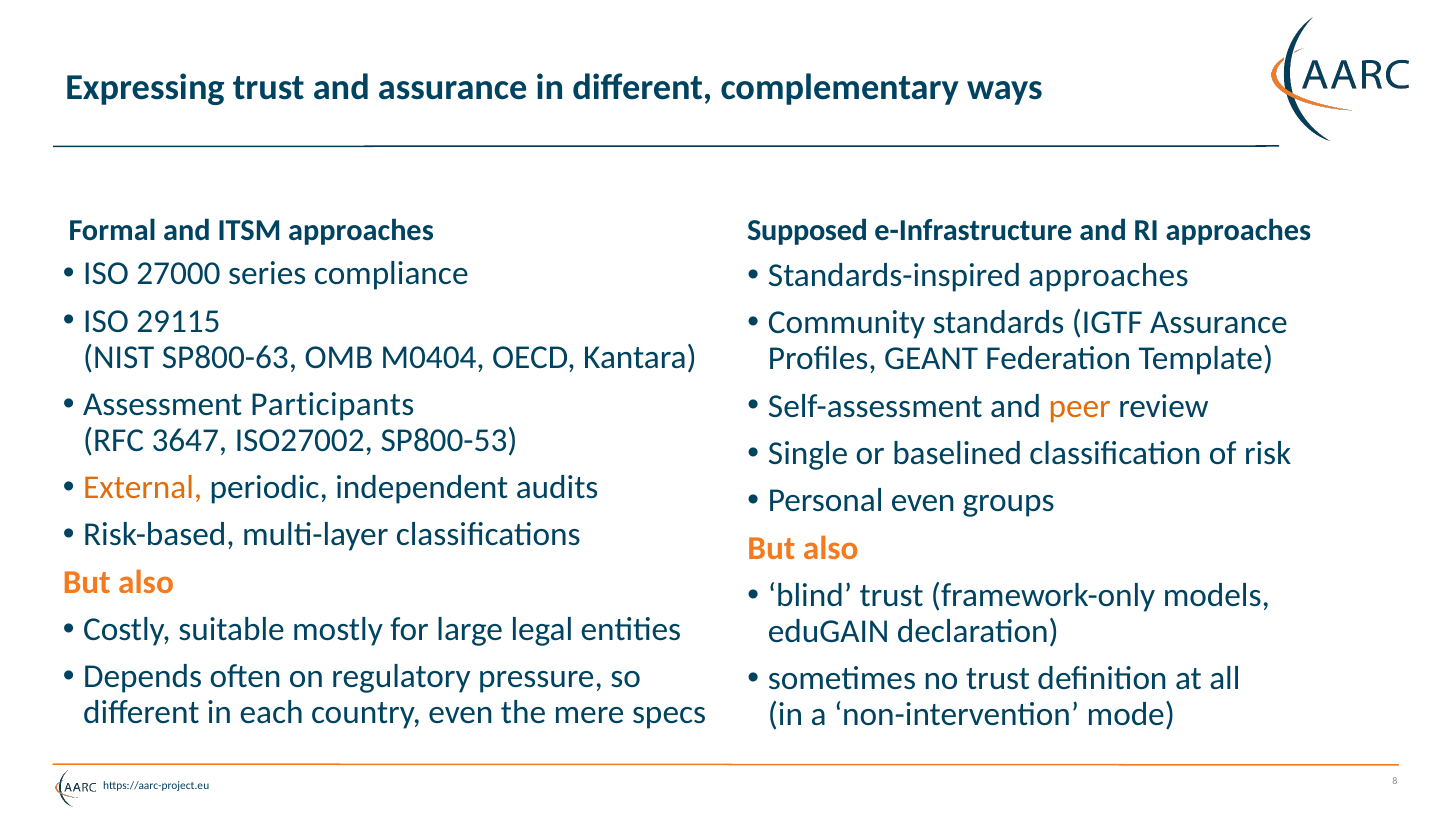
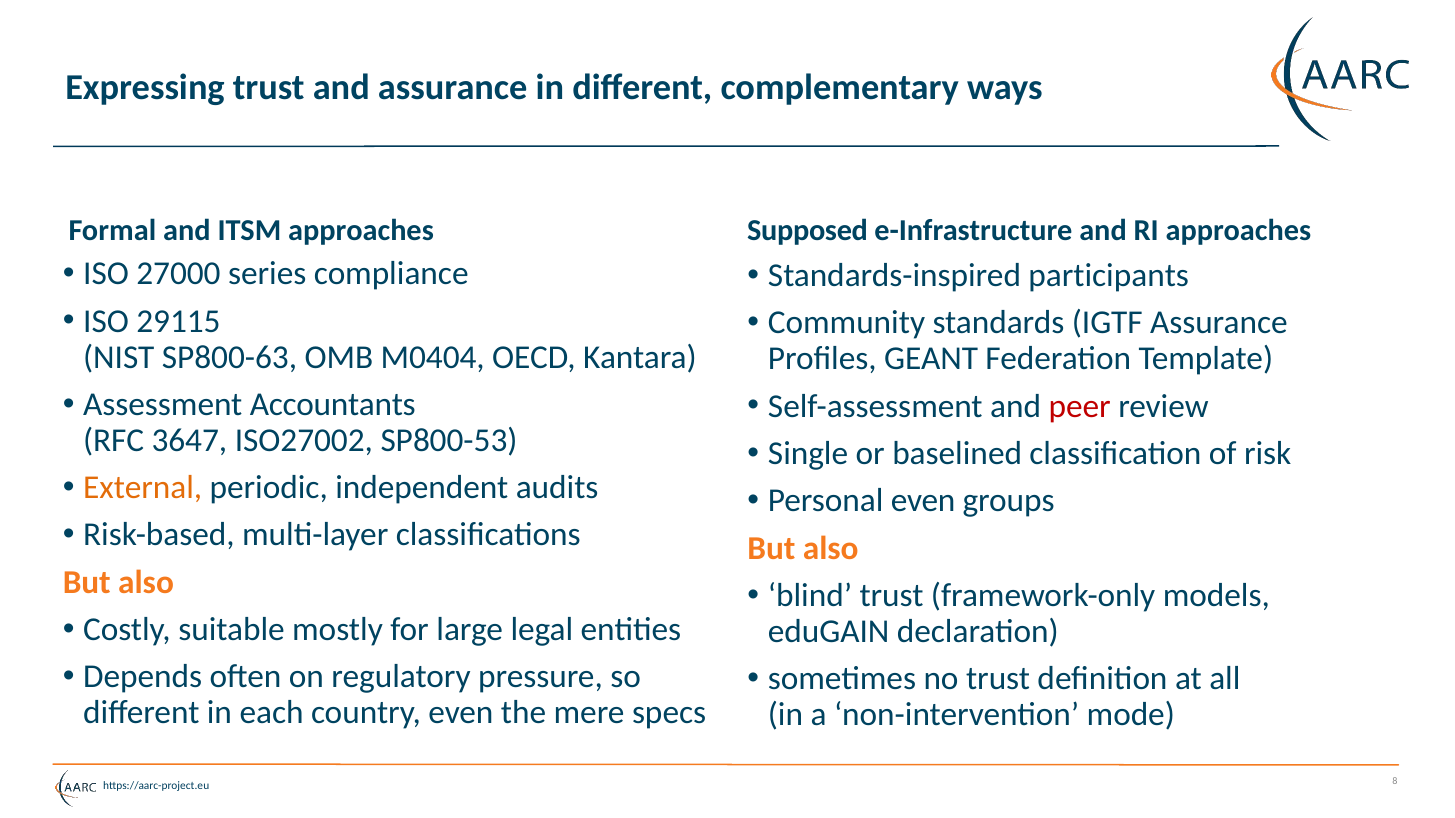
Standards-inspired approaches: approaches -> participants
Participants: Participants -> Accountants
peer colour: orange -> red
